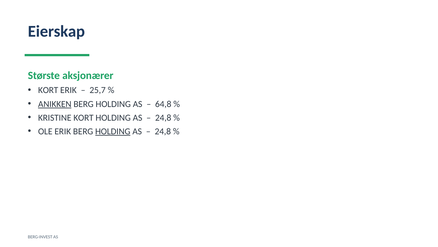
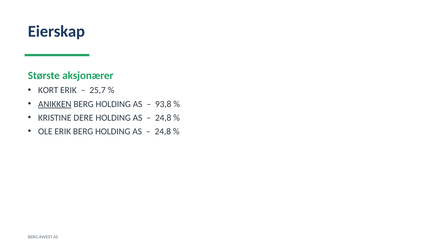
64,8: 64,8 -> 93,8
KRISTINE KORT: KORT -> DERE
HOLDING at (113, 131) underline: present -> none
